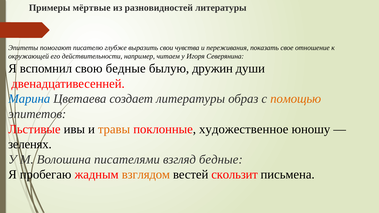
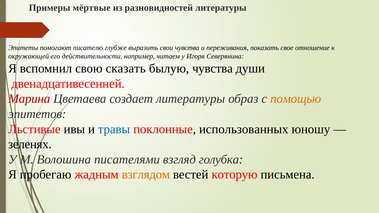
свою бедные: бедные -> сказать
былую дружин: дружин -> чувства
Марина colour: blue -> red
травы colour: orange -> blue
художественное: художественное -> использованных
взгляд бедные: бедные -> голубка
скользит: скользит -> которую
